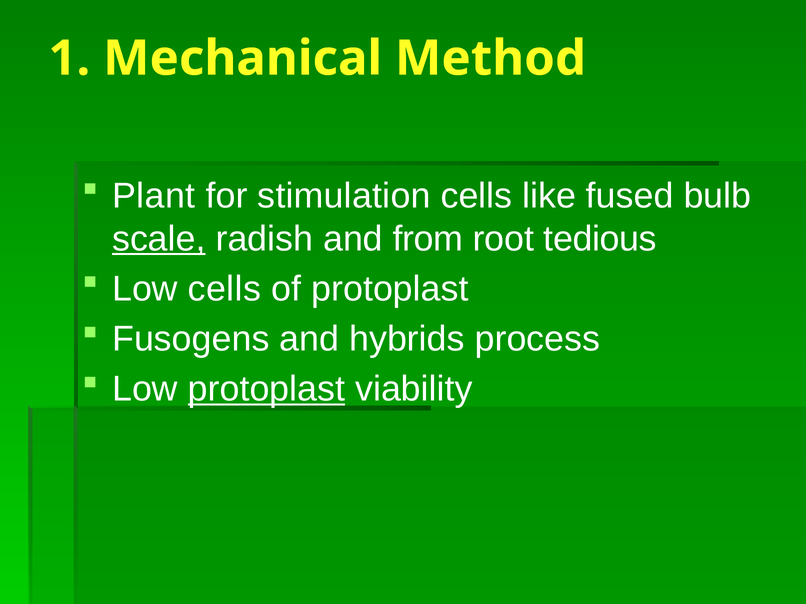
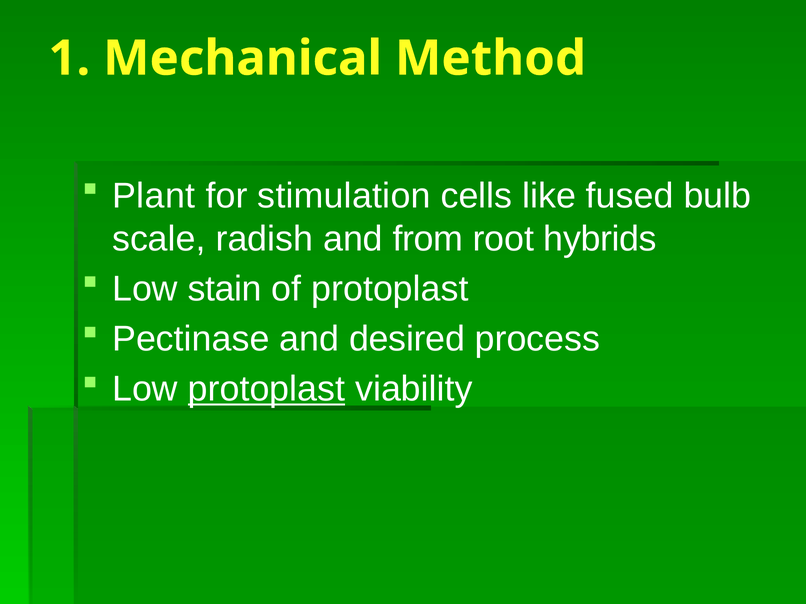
scale underline: present -> none
tedious: tedious -> hybrids
Low cells: cells -> stain
Fusogens: Fusogens -> Pectinase
hybrids: hybrids -> desired
